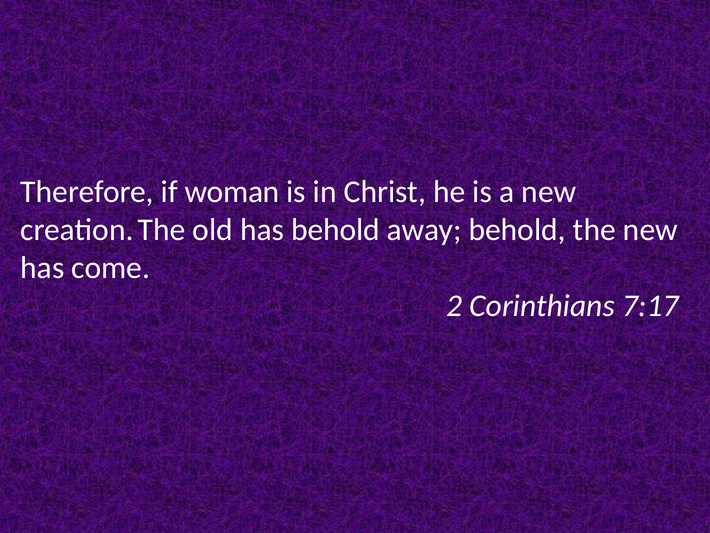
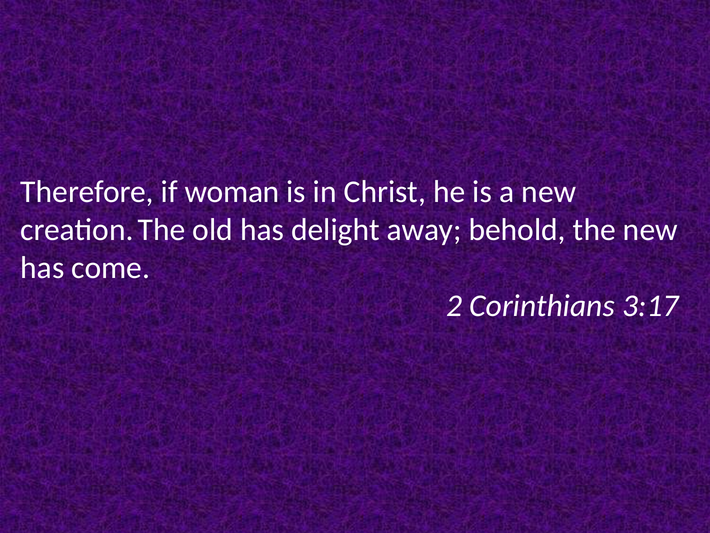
has behold: behold -> delight
7:17: 7:17 -> 3:17
